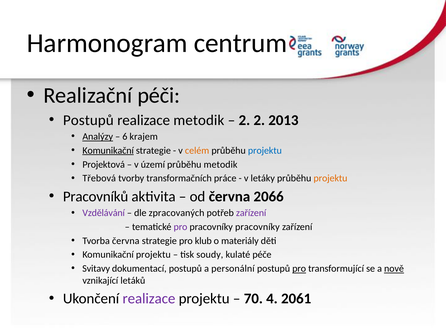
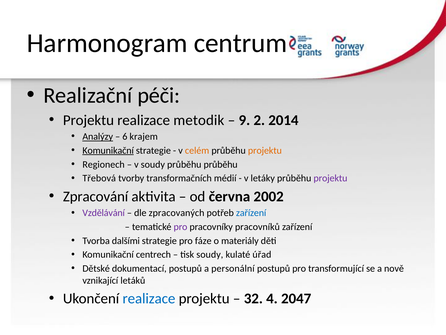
Postupů at (88, 120): Postupů -> Projektu
2 at (244, 120): 2 -> 9
2013: 2013 -> 2014
projektu at (265, 150) colour: blue -> orange
Projektová: Projektová -> Regionech
v území: území -> soudy
průběhu metodik: metodik -> průběhu
práce: práce -> médií
projektu at (330, 178) colour: orange -> purple
Pracovníků: Pracovníků -> Zpracování
2066: 2066 -> 2002
zařízení at (251, 213) colour: purple -> blue
pracovníky pracovníky: pracovníky -> pracovníků
Tvorba června: června -> dalšími
klub: klub -> fáze
Komunikační projektu: projektu -> centrech
péče: péče -> úřad
Svitavy: Svitavy -> Dětské
pro at (299, 268) underline: present -> none
nově underline: present -> none
realizace at (149, 298) colour: purple -> blue
70: 70 -> 32
2061: 2061 -> 2047
